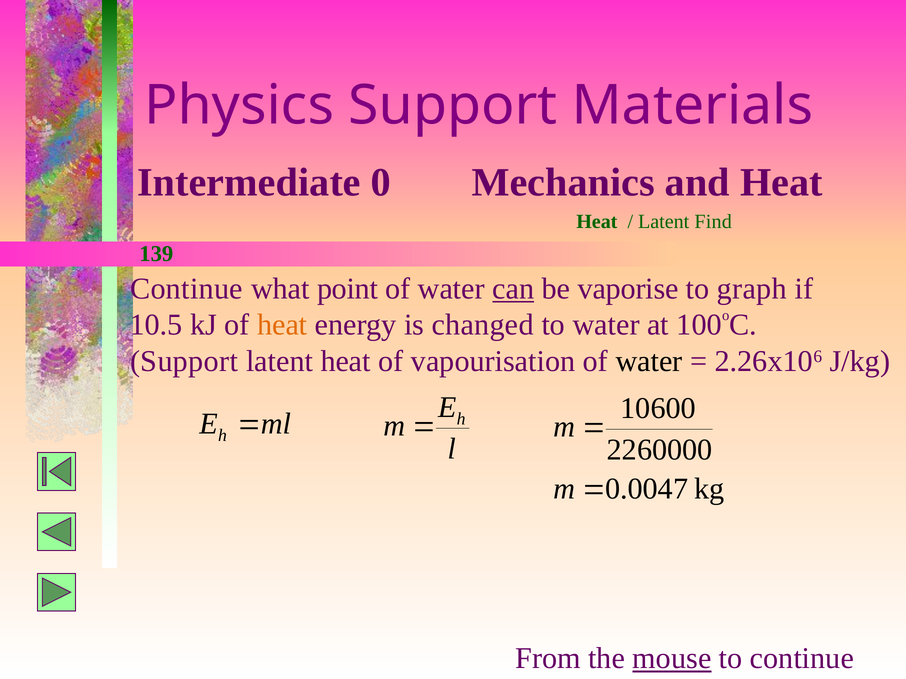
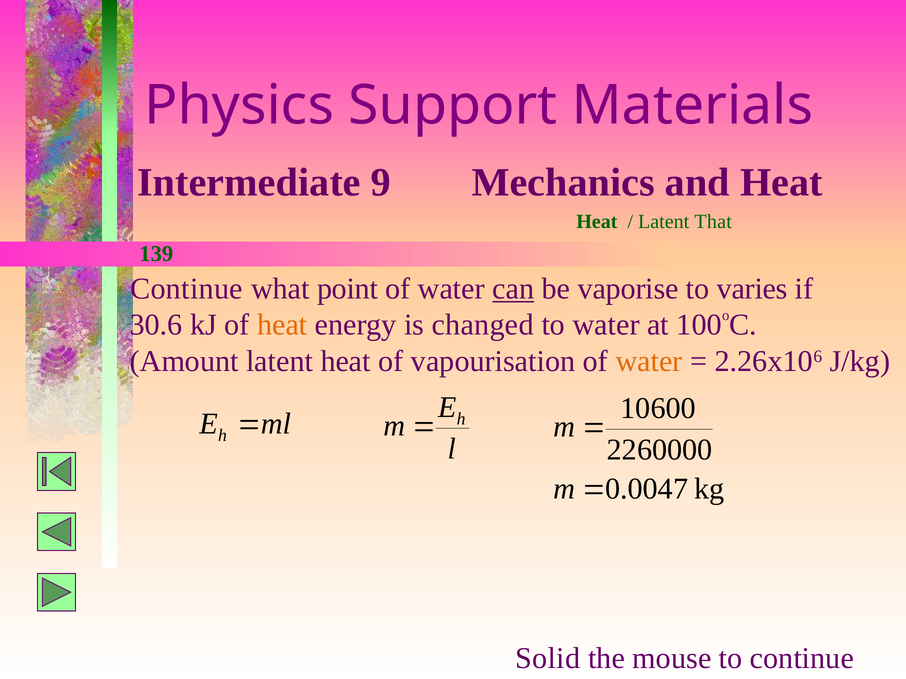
Intermediate 0: 0 -> 9
Find: Find -> That
graph: graph -> varies
10.5: 10.5 -> 30.6
Support at (184, 361): Support -> Amount
water at (649, 361) colour: black -> orange
From: From -> Solid
mouse underline: present -> none
